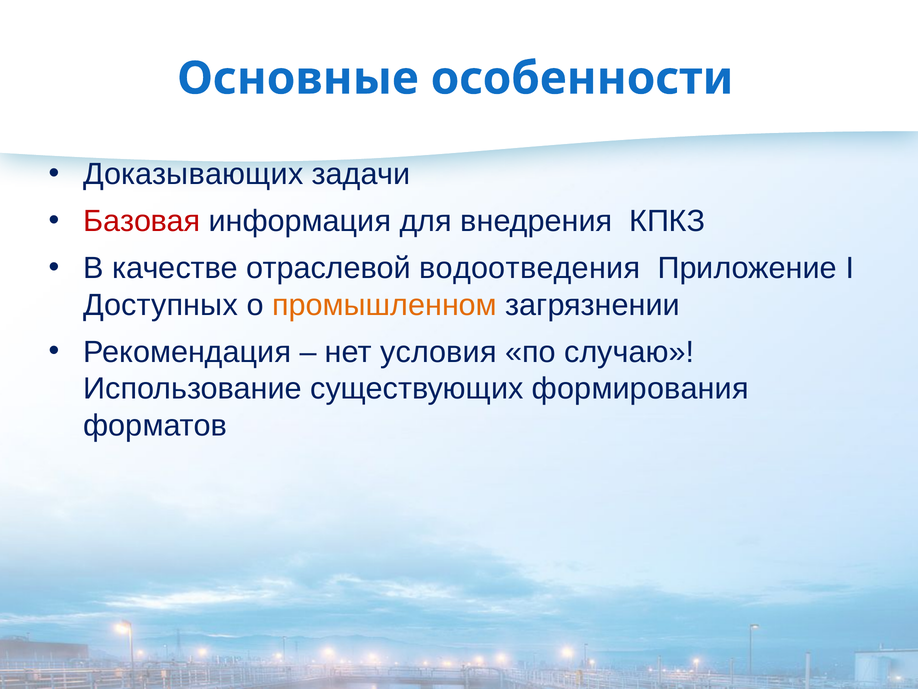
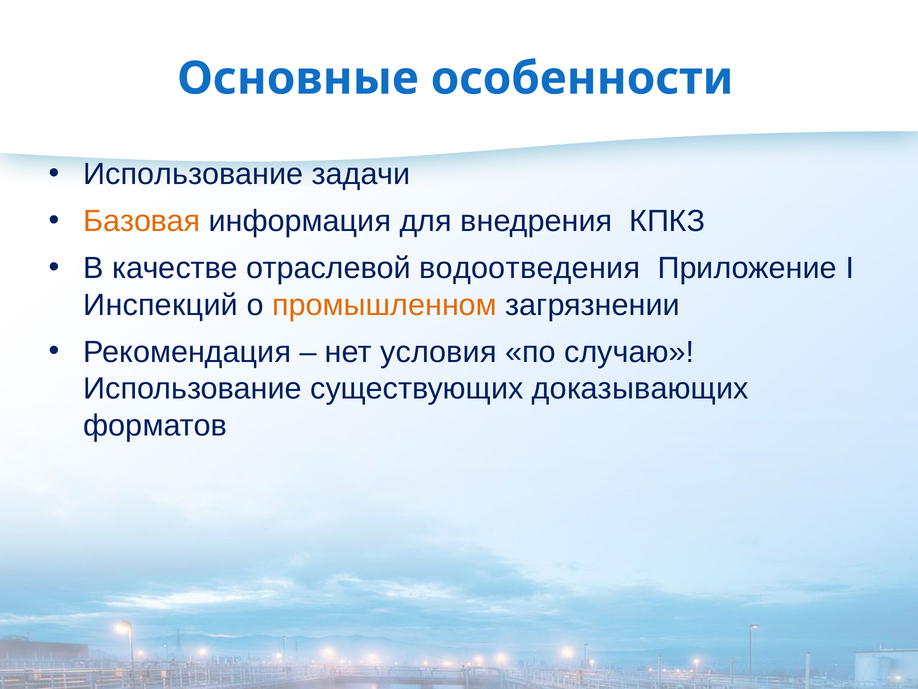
Доказывающих at (193, 174): Доказывающих -> Использование
Базовая colour: red -> orange
Доступных: Доступных -> Инспекций
формирования: формирования -> доказывающих
